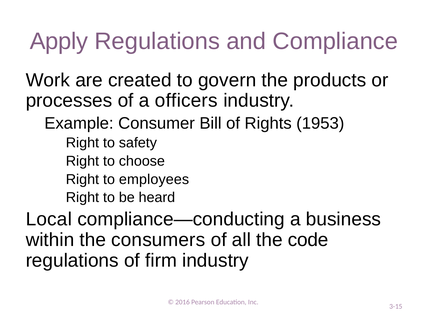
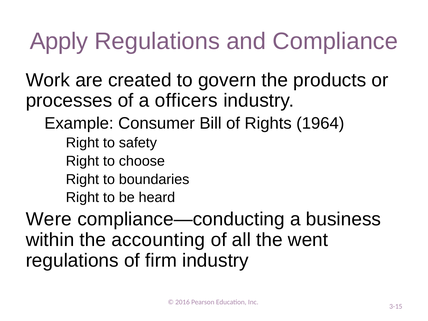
1953: 1953 -> 1964
employees: employees -> boundaries
Local: Local -> Were
consumers: consumers -> accounting
code: code -> went
